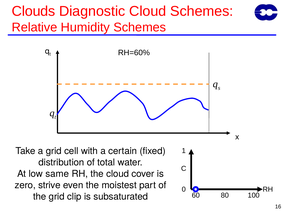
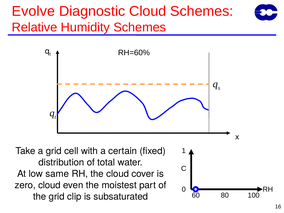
Clouds: Clouds -> Evolve
zero strive: strive -> cloud
